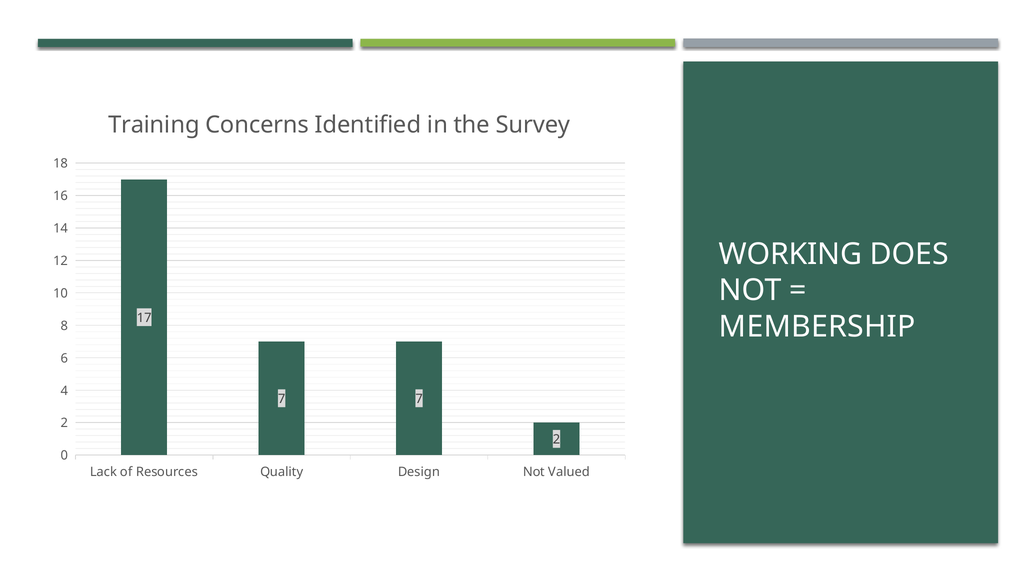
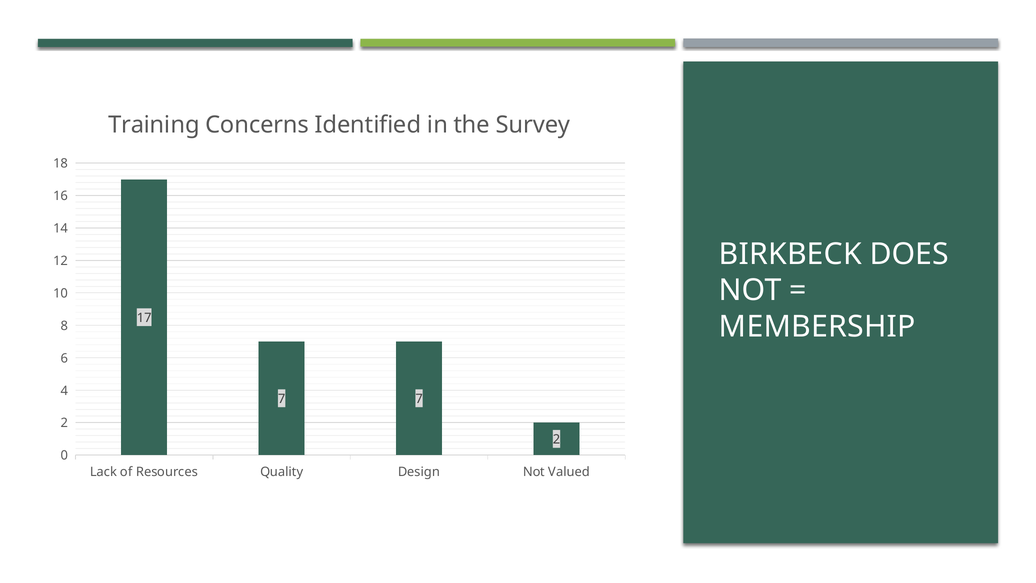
WORKING: WORKING -> BIRKBECK
